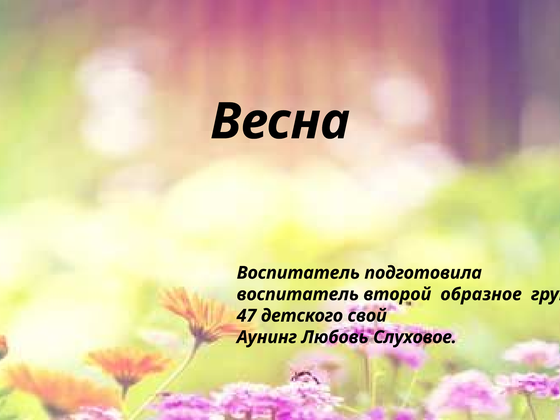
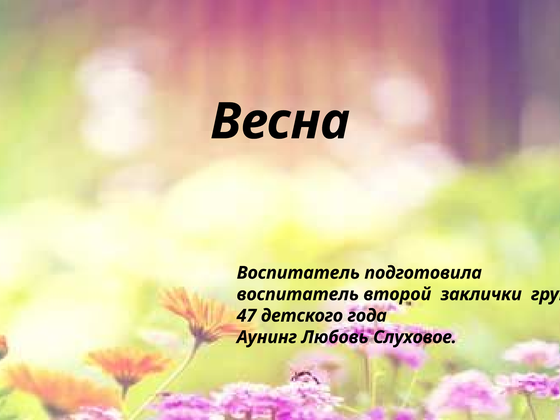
образное: образное -> заклички
свой: свой -> года
